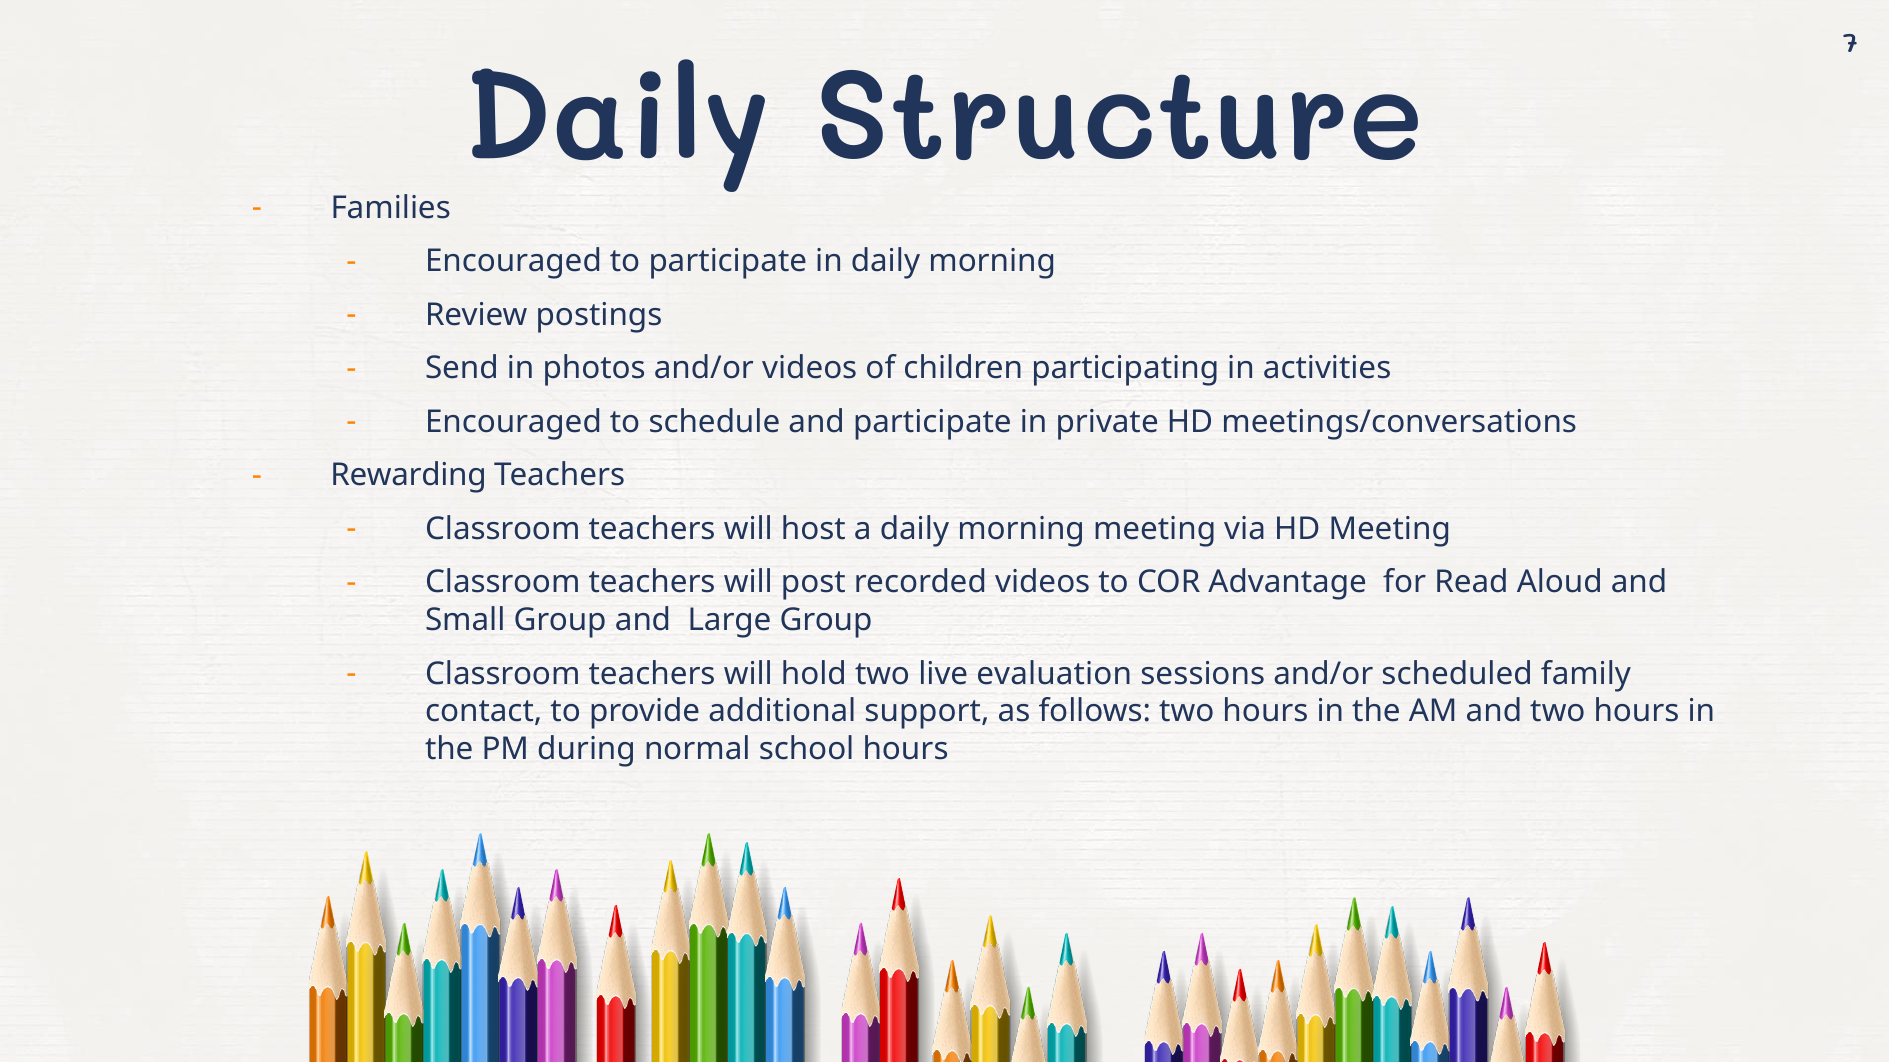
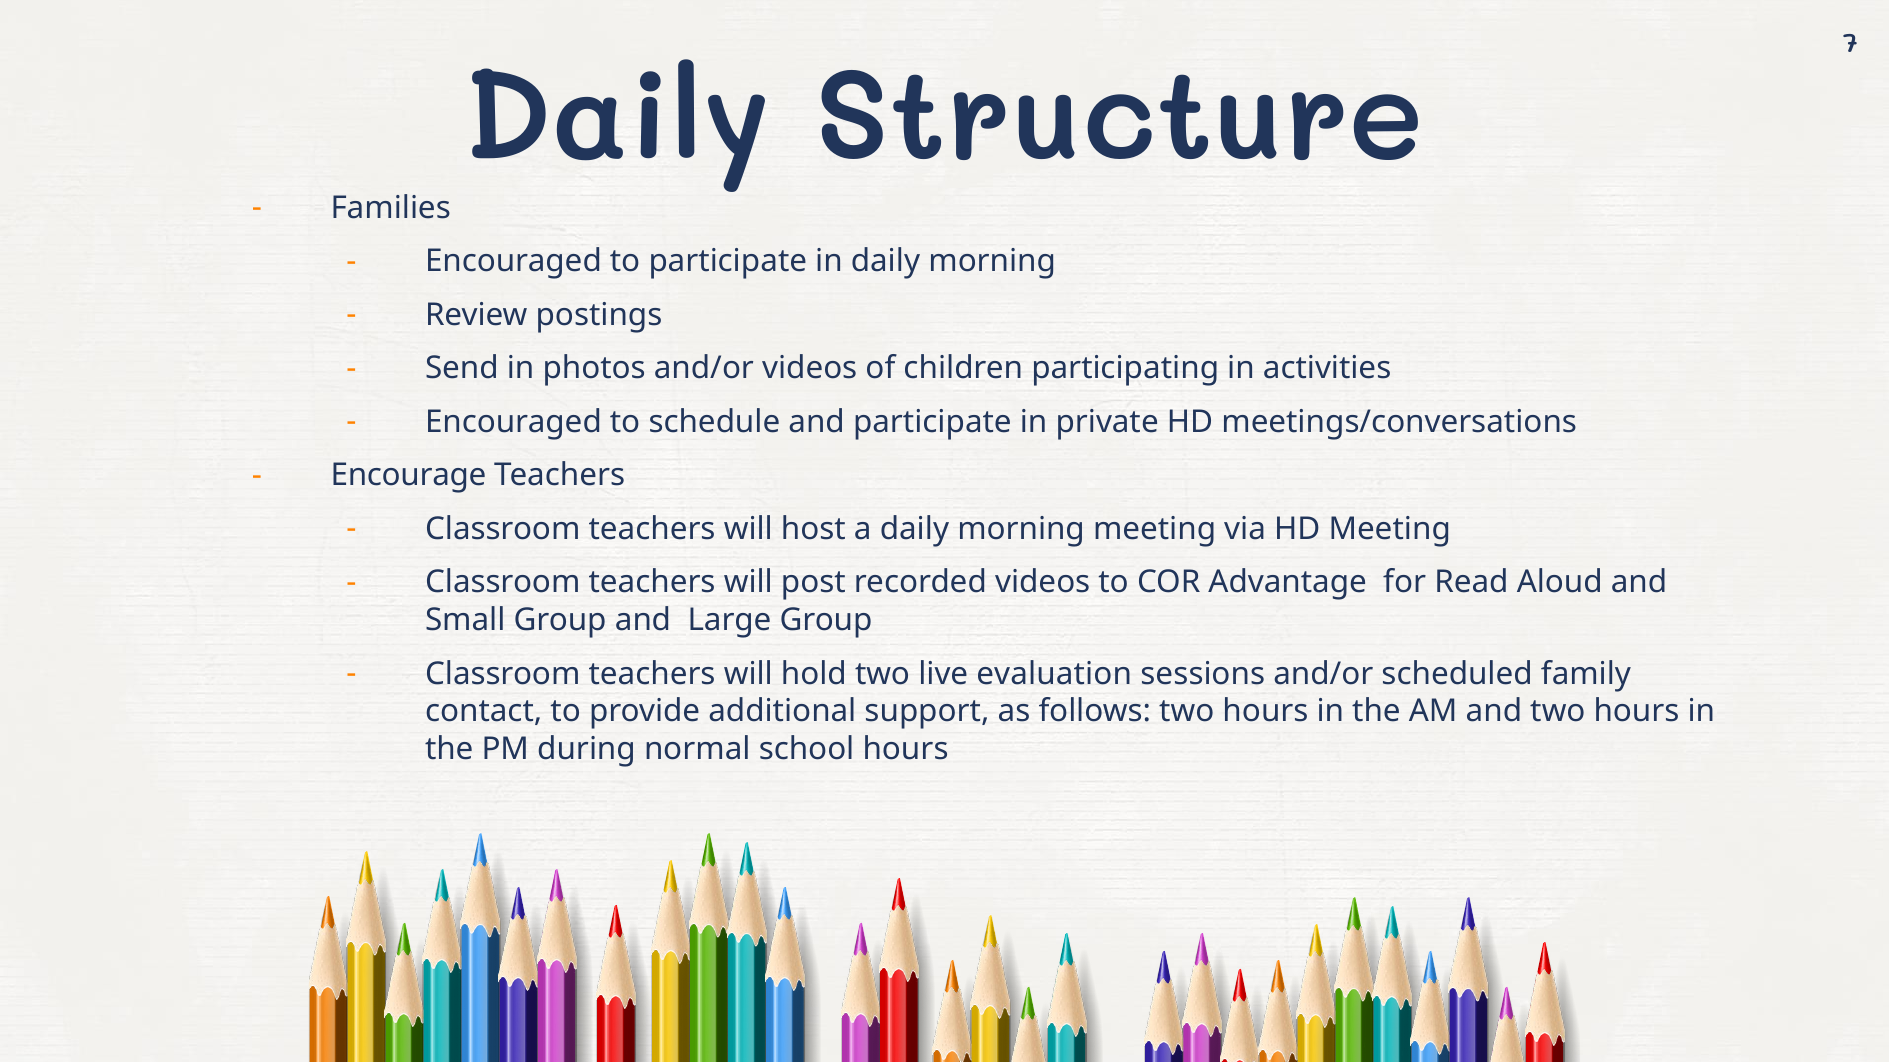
Rewarding: Rewarding -> Encourage
